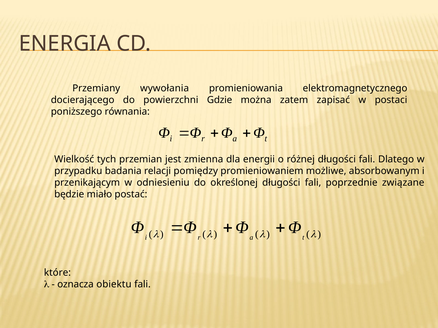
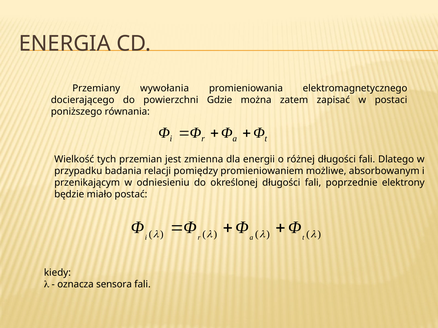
związane: związane -> elektrony
które: które -> kiedy
obiektu: obiektu -> sensora
